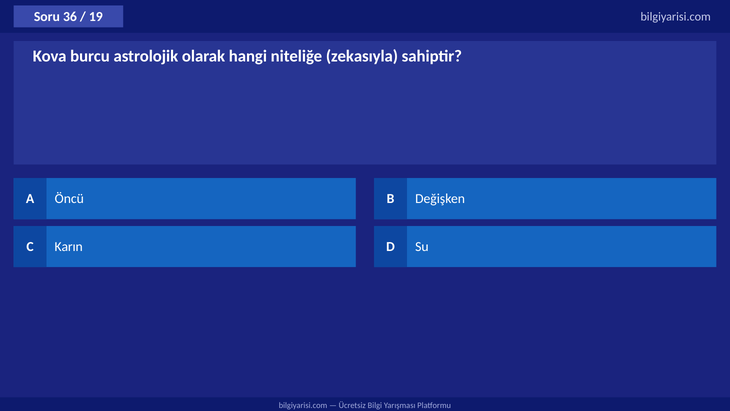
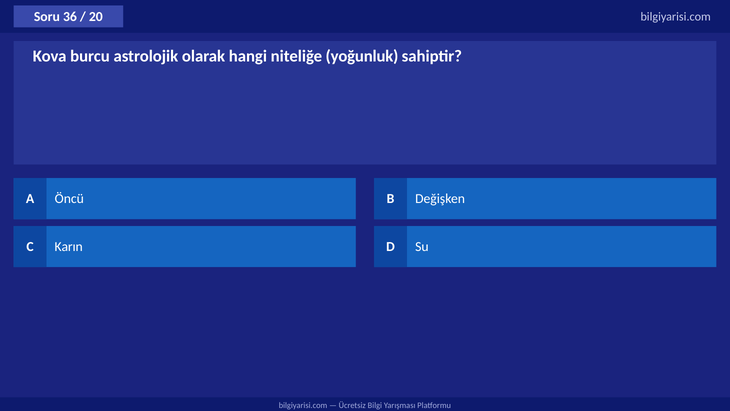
19: 19 -> 20
zekasıyla: zekasıyla -> yoğunluk
